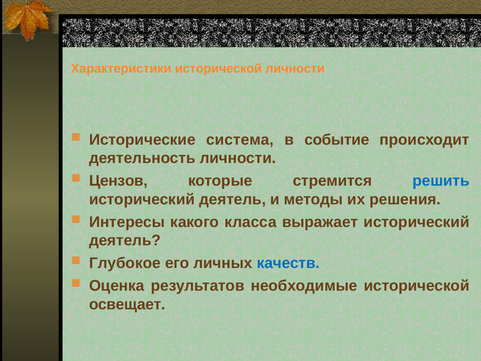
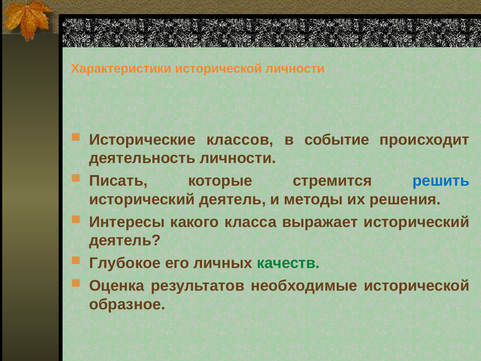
система: система -> классов
Цензов: Цензов -> Писать
качеств colour: blue -> green
освещает: освещает -> образное
